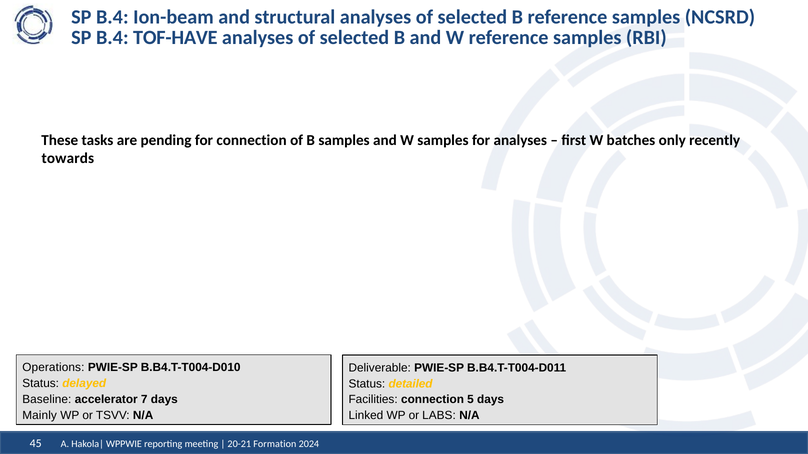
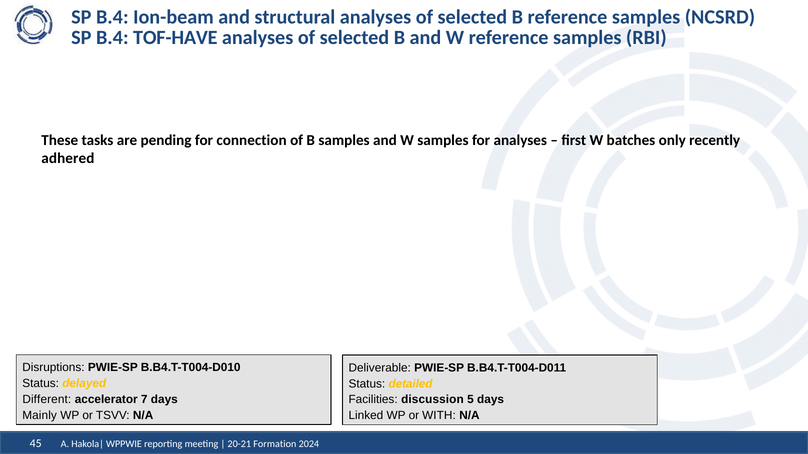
towards: towards -> adhered
Operations: Operations -> Disruptions
Baseline: Baseline -> Different
Facilities connection: connection -> discussion
LABS: LABS -> WITH
